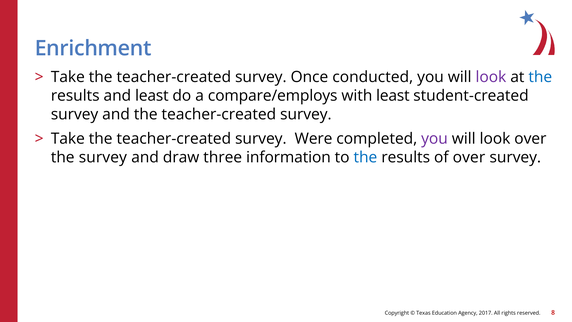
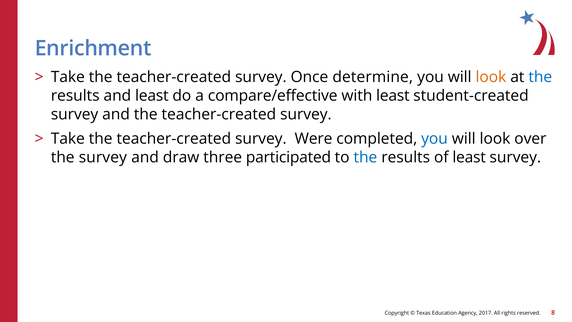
conducted: conducted -> determine
look at (491, 77) colour: purple -> orange
compare/employs: compare/employs -> compare/effective
you at (435, 139) colour: purple -> blue
information: information -> participated
of over: over -> least
